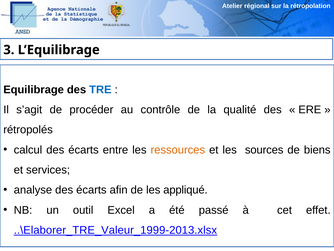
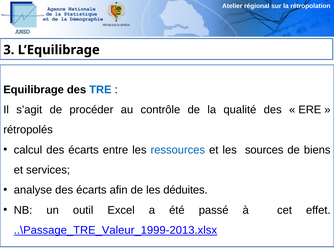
ressources colour: orange -> blue
appliqué: appliqué -> déduites
..\Elaborer_TRE_Valeur_1999-2013.xlsx: ..\Elaborer_TRE_Valeur_1999-2013.xlsx -> ..\Passage_TRE_Valeur_1999-2013.xlsx
